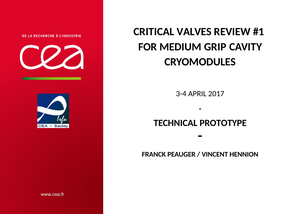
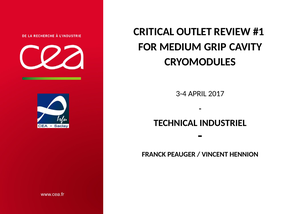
VALVES: VALVES -> OUTLET
PROTOTYPE: PROTOTYPE -> INDUSTRIEL
